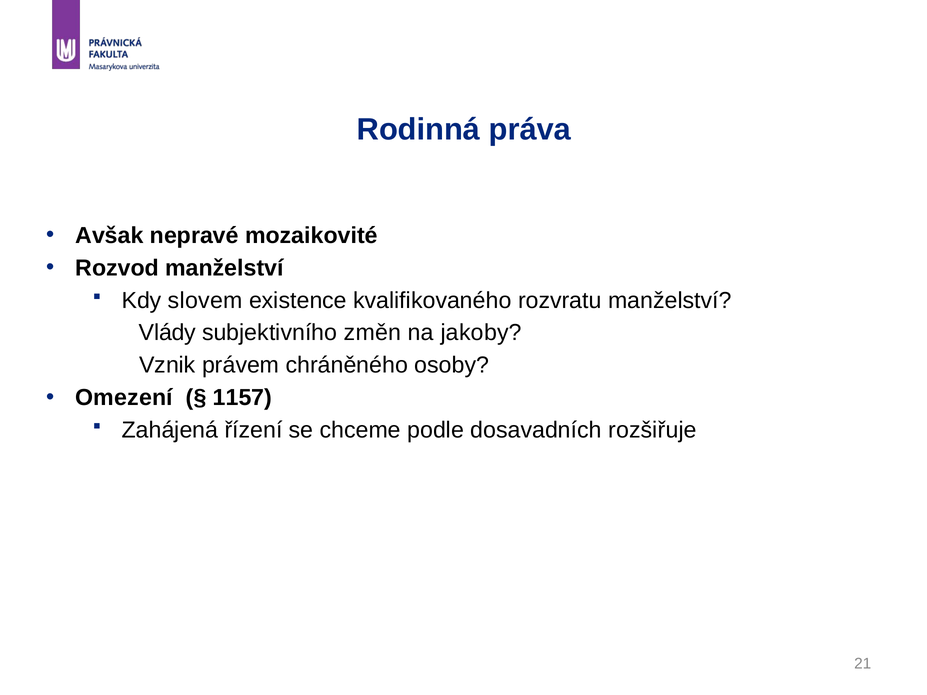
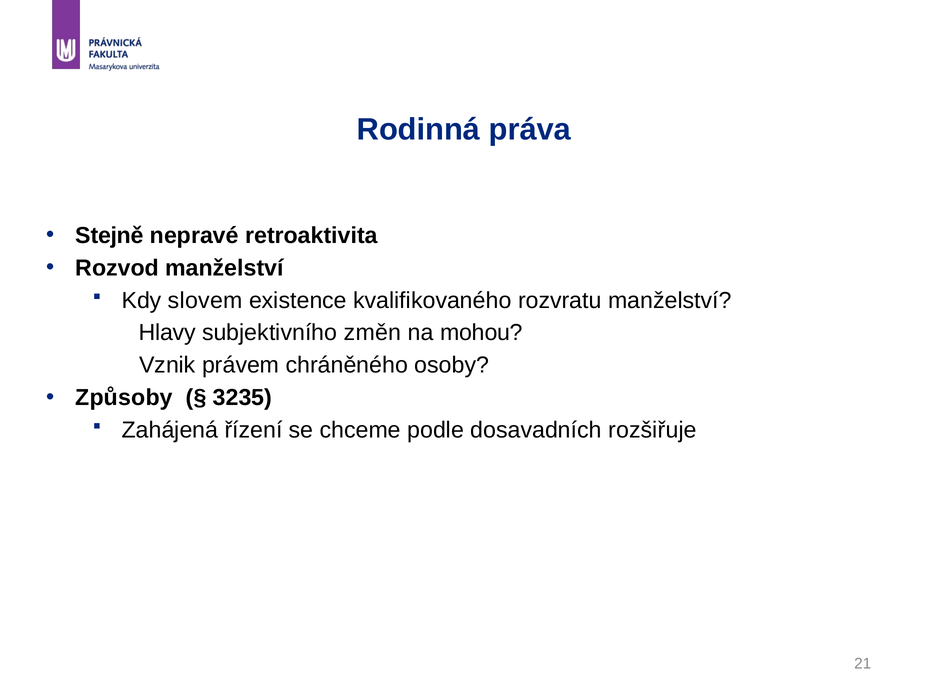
Avšak: Avšak -> Stejně
mozaikovité: mozaikovité -> retroaktivita
Vlády: Vlády -> Hlavy
jakoby: jakoby -> mohou
Omezení: Omezení -> Způsoby
1157: 1157 -> 3235
